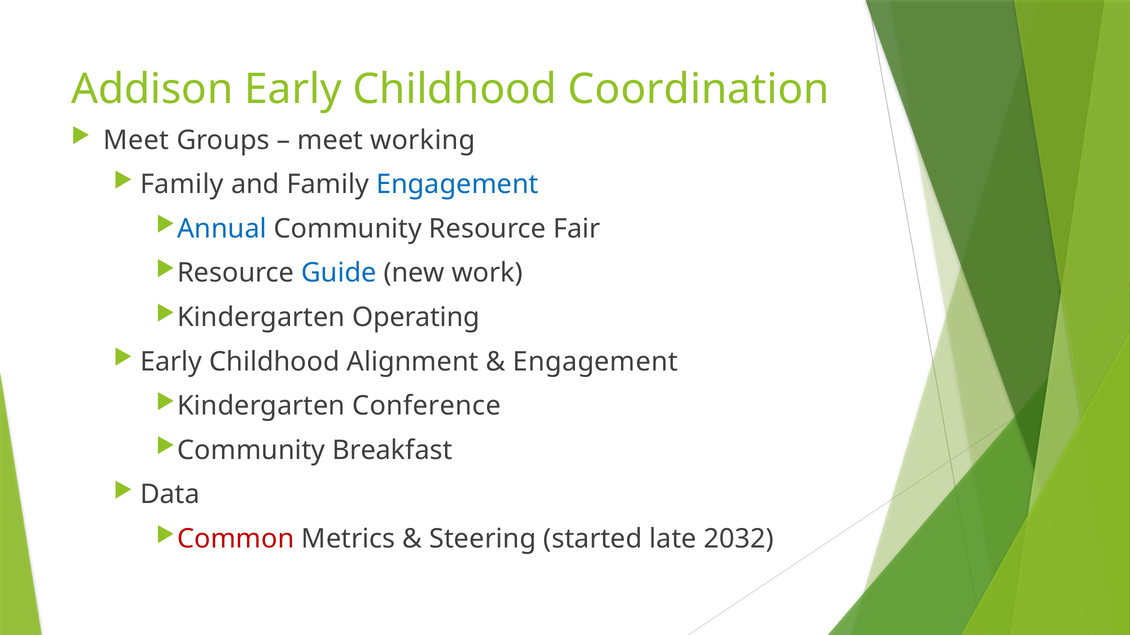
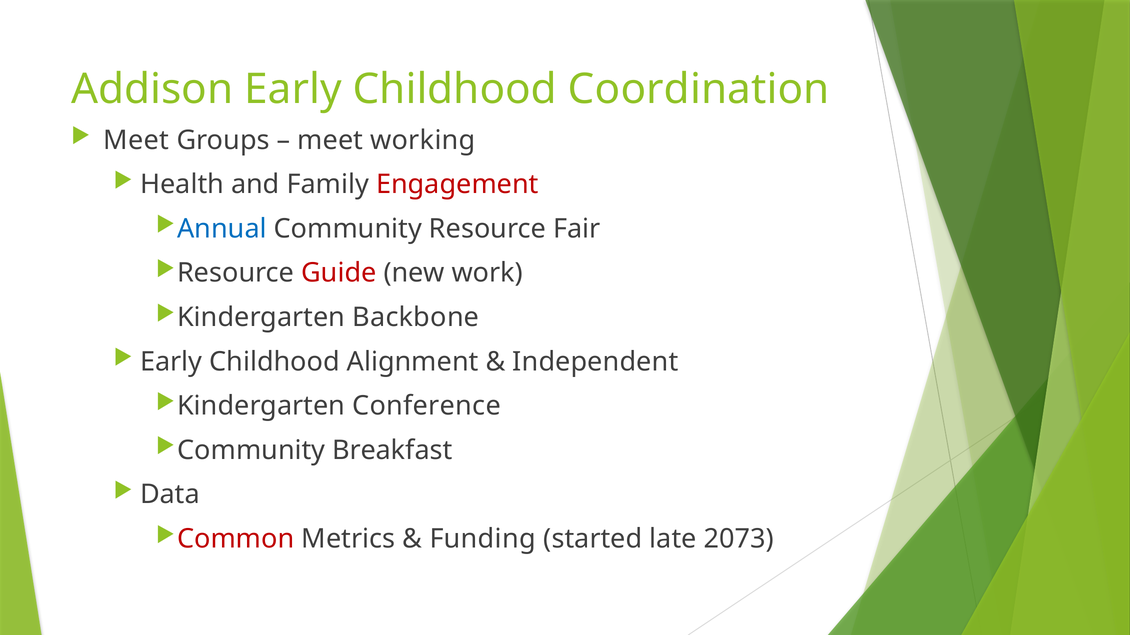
Family at (182, 185): Family -> Health
Engagement at (457, 185) colour: blue -> red
Guide colour: blue -> red
Operating: Operating -> Backbone
Engagement at (595, 362): Engagement -> Independent
Steering: Steering -> Funding
2032: 2032 -> 2073
